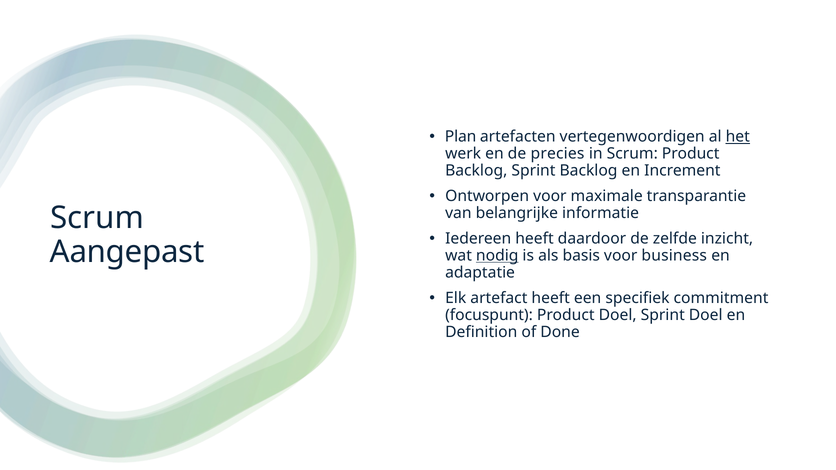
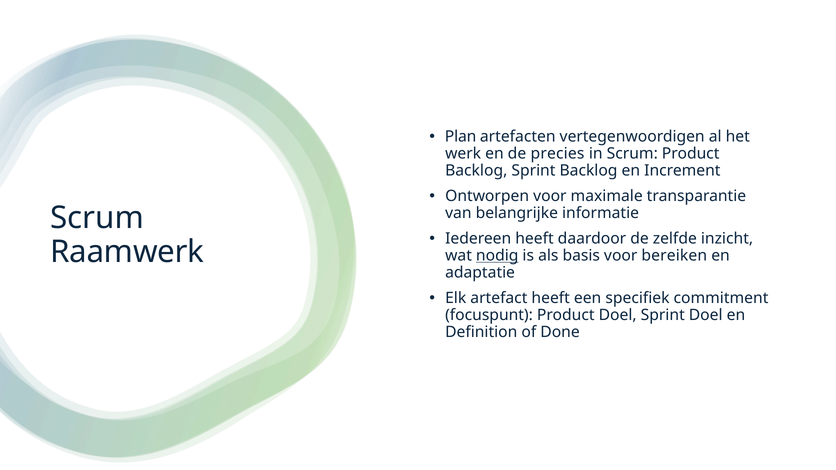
het underline: present -> none
Aangepast: Aangepast -> Raamwerk
business: business -> bereiken
